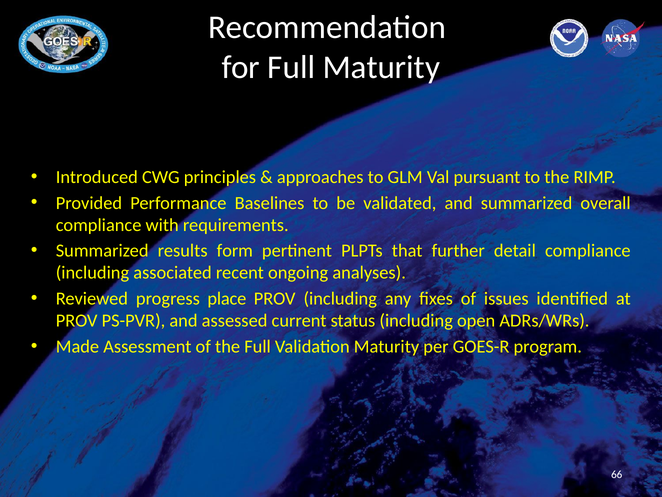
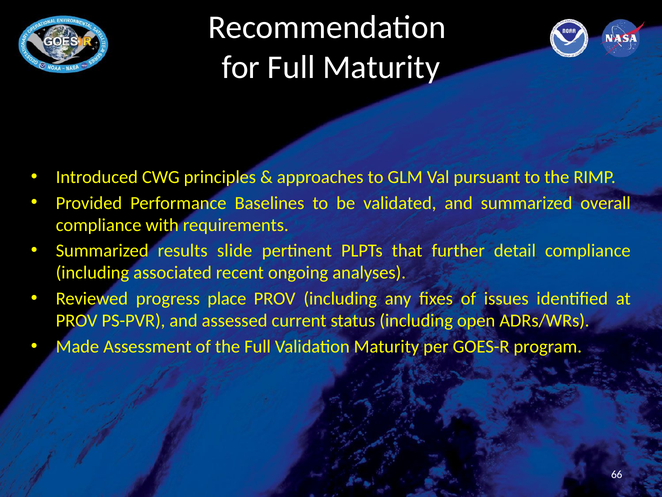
form: form -> slide
